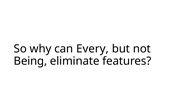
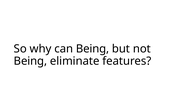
can Every: Every -> Being
